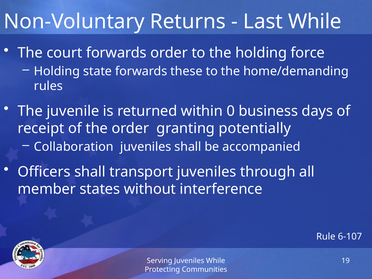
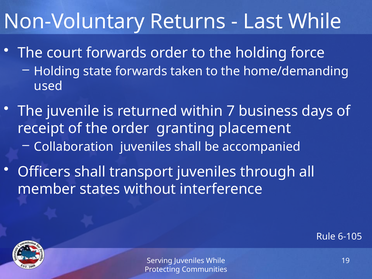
these: these -> taken
rules: rules -> used
0: 0 -> 7
potentially: potentially -> placement
6-107: 6-107 -> 6-105
